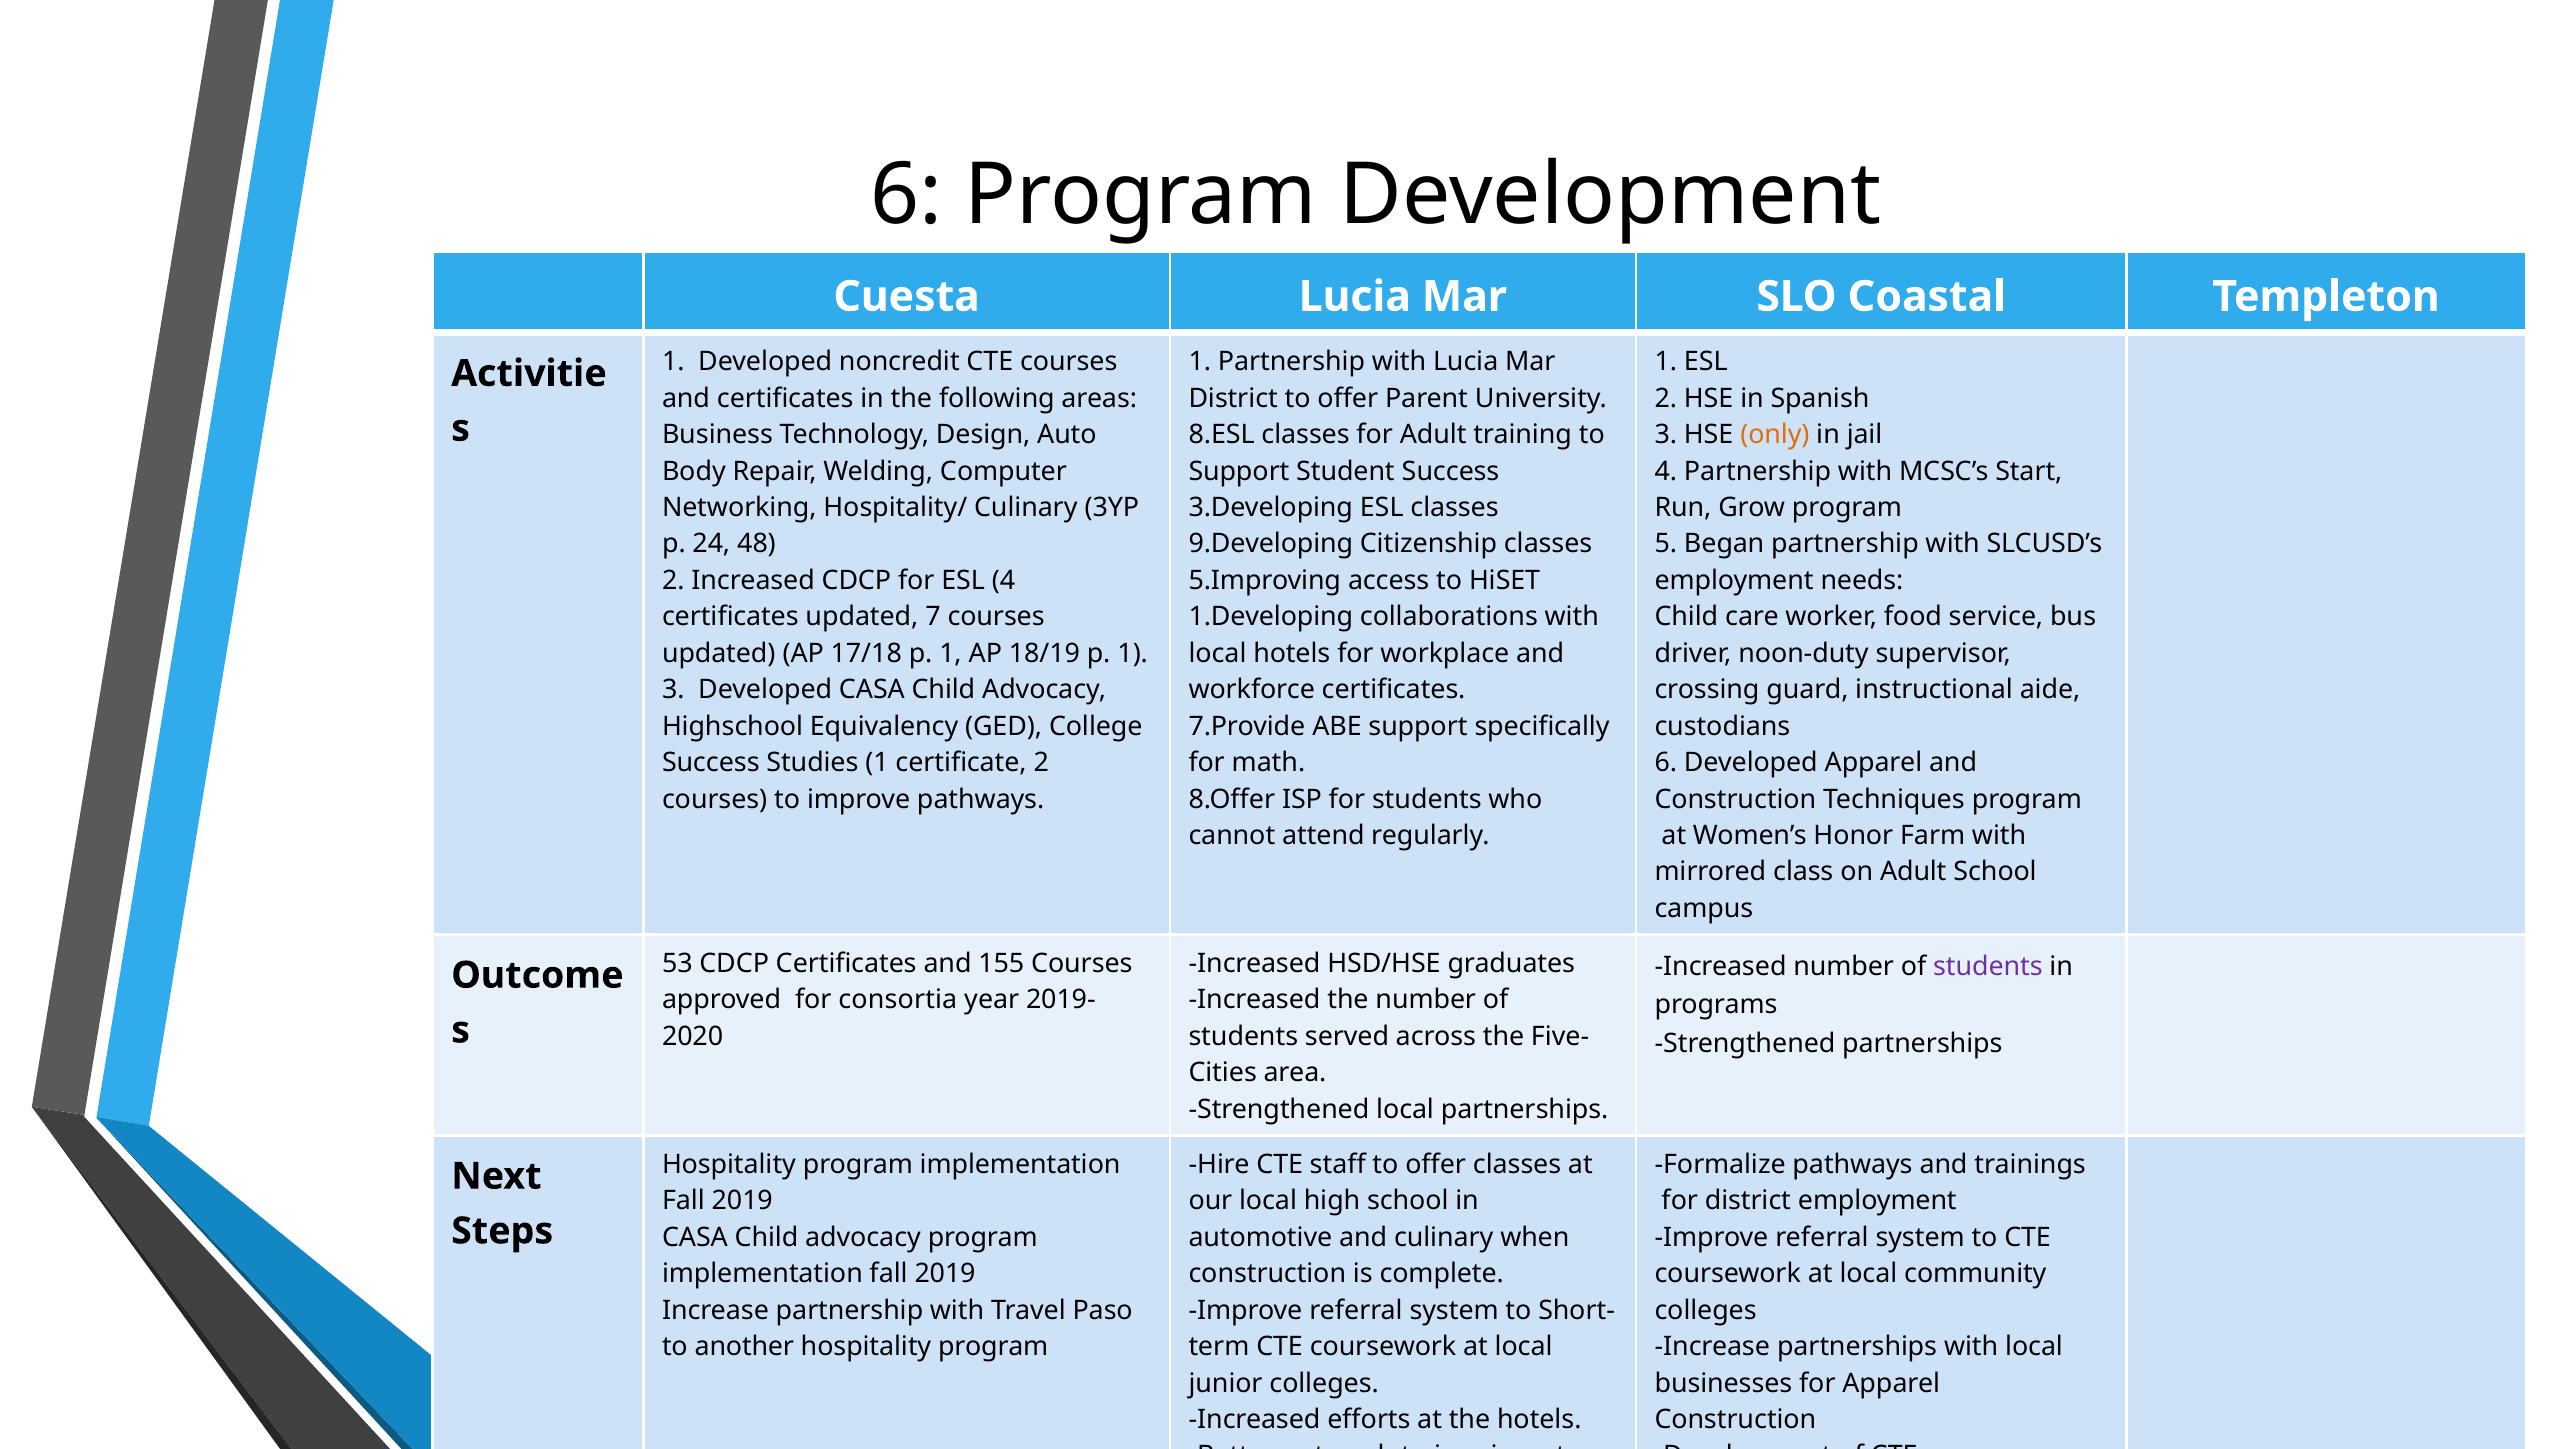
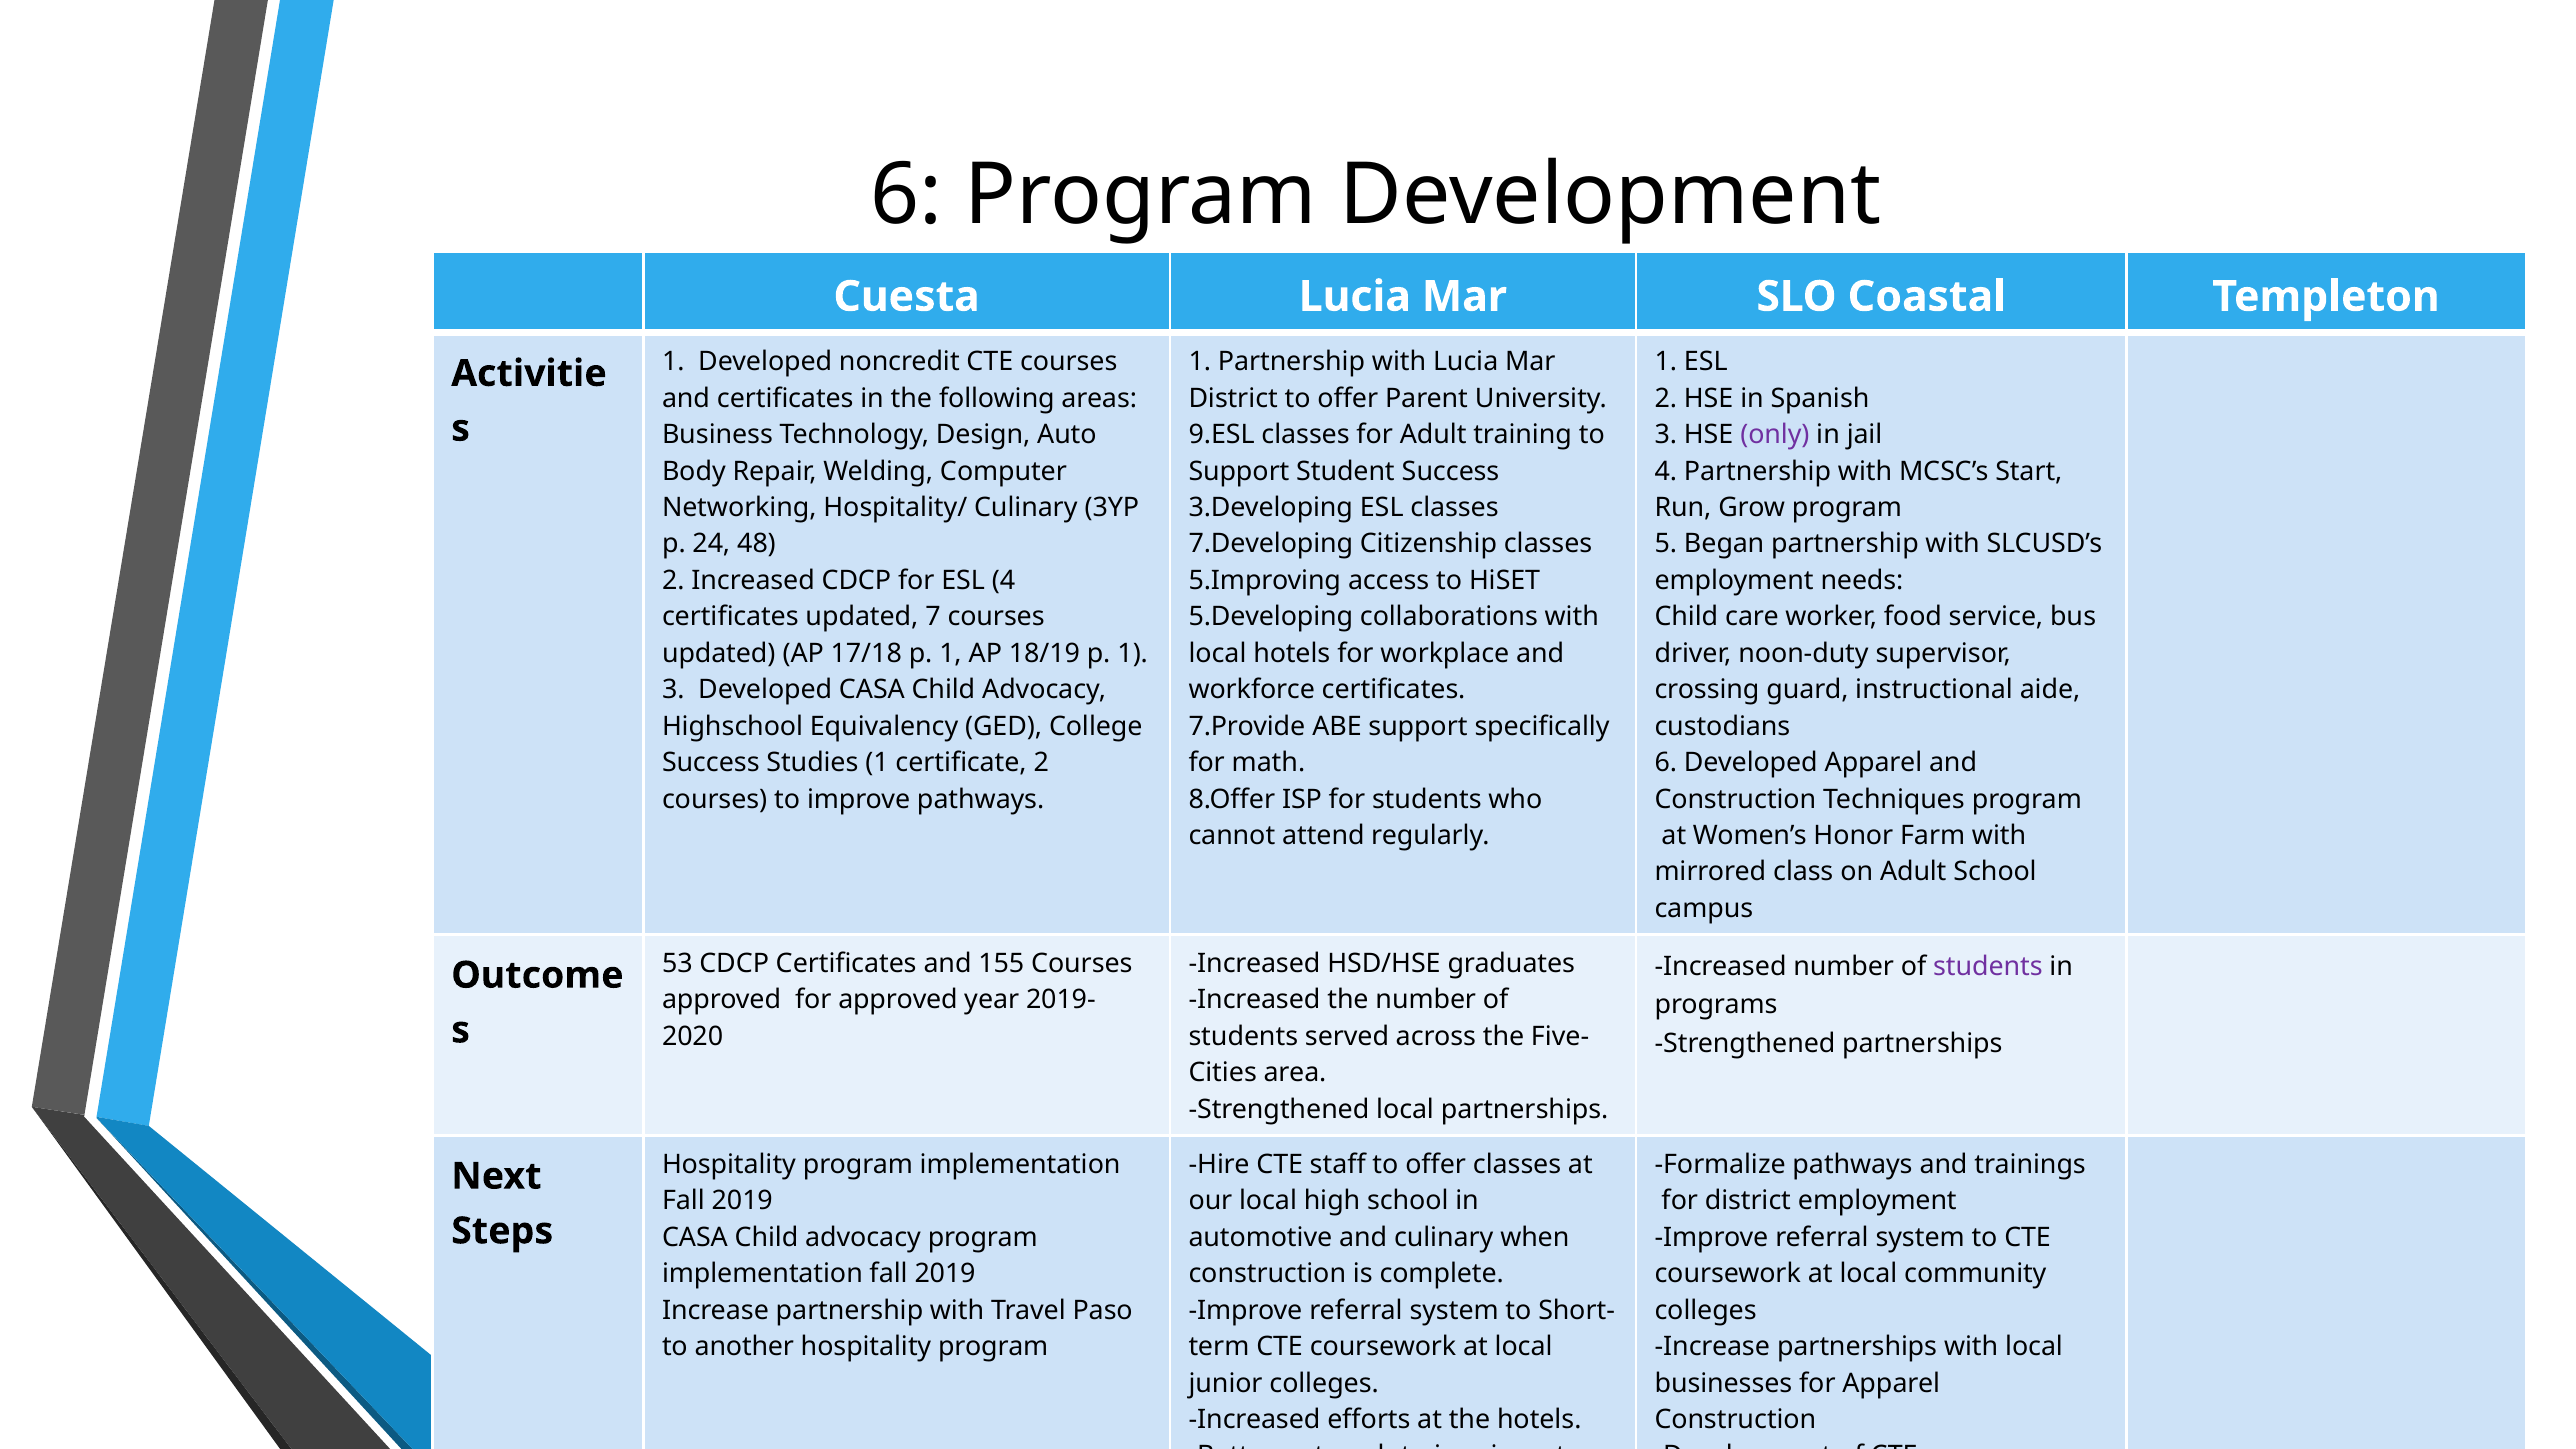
8.ESL: 8.ESL -> 9.ESL
only colour: orange -> purple
9.Developing: 9.Developing -> 7.Developing
1.Developing: 1.Developing -> 5.Developing
for consortia: consortia -> approved
